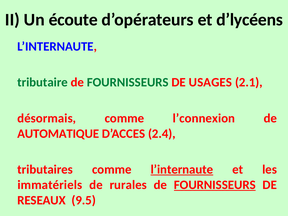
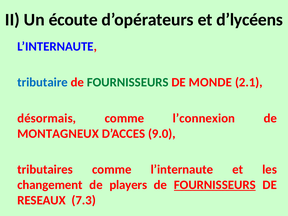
tributaire colour: green -> blue
USAGES: USAGES -> MONDE
AUTOMATIQUE: AUTOMATIQUE -> MONTAGNEUX
2.4: 2.4 -> 9.0
l’internaute at (182, 169) underline: present -> none
immatériels: immatériels -> changement
rurales: rurales -> players
9.5: 9.5 -> 7.3
